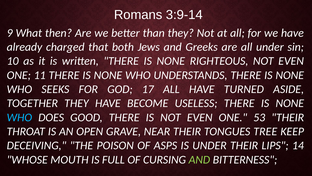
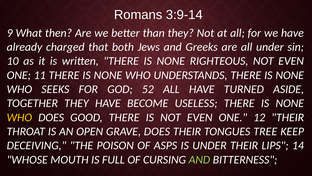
17: 17 -> 52
WHO at (19, 117) colour: light blue -> yellow
53: 53 -> 12
GRAVE NEAR: NEAR -> DOES
